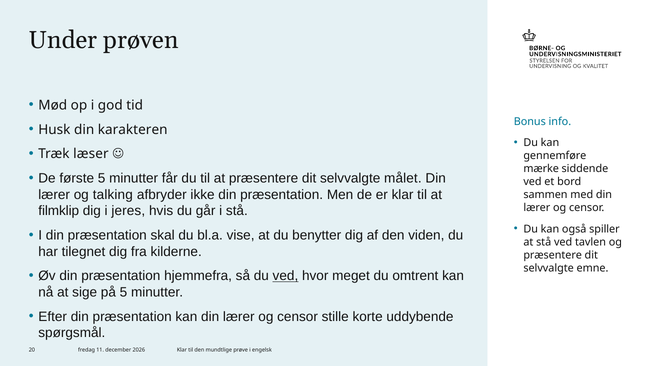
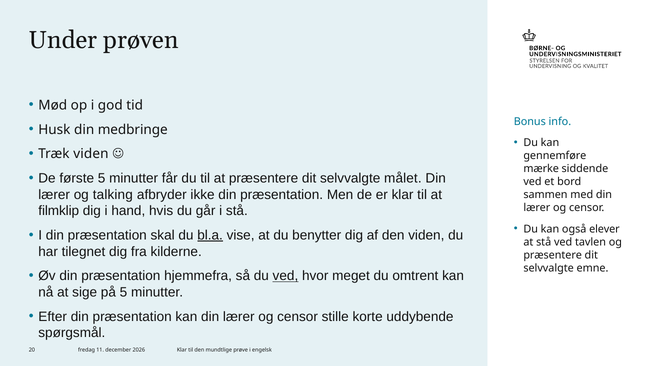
karakteren: karakteren -> medbringe
Træk læser: læser -> viden
jeres: jeres -> hand
spiller: spiller -> elever
bl.a underline: none -> present
